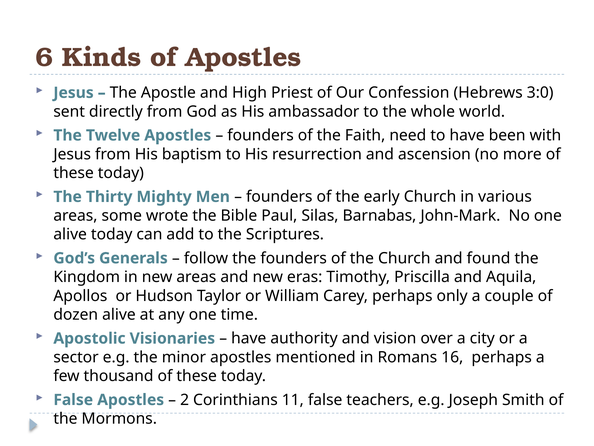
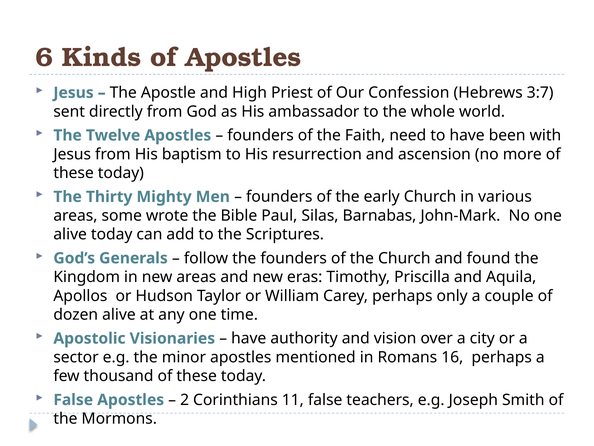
3:0: 3:0 -> 3:7
